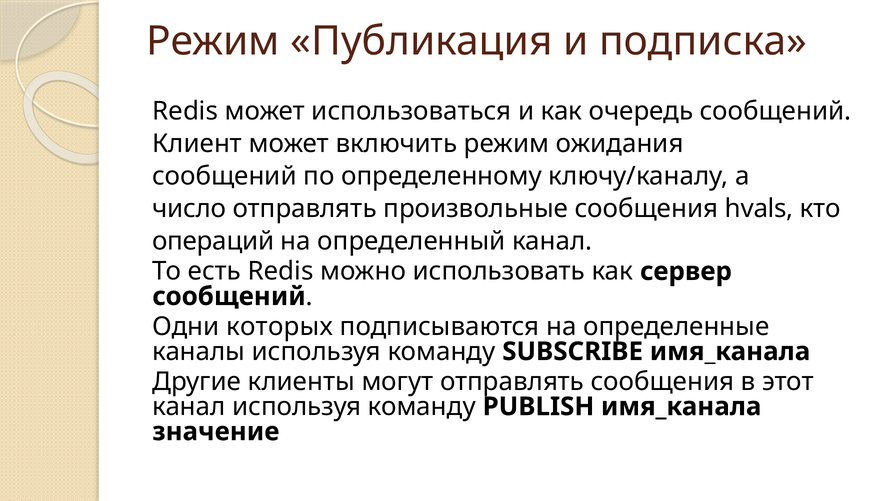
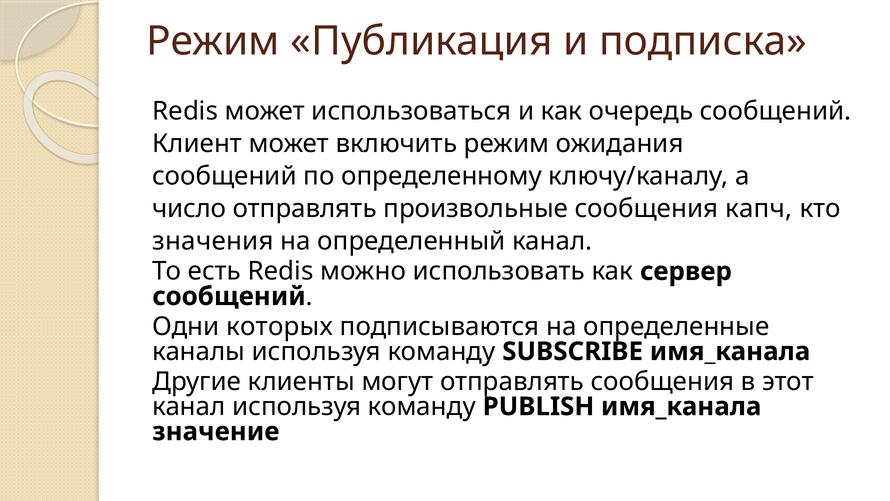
hvals: hvals -> капч
операций: операций -> значения
